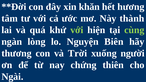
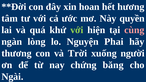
khăn: khăn -> hoan
thành: thành -> quyền
cùng colour: light green -> pink
Biên: Biên -> Phai
thiên: thiên -> băng
